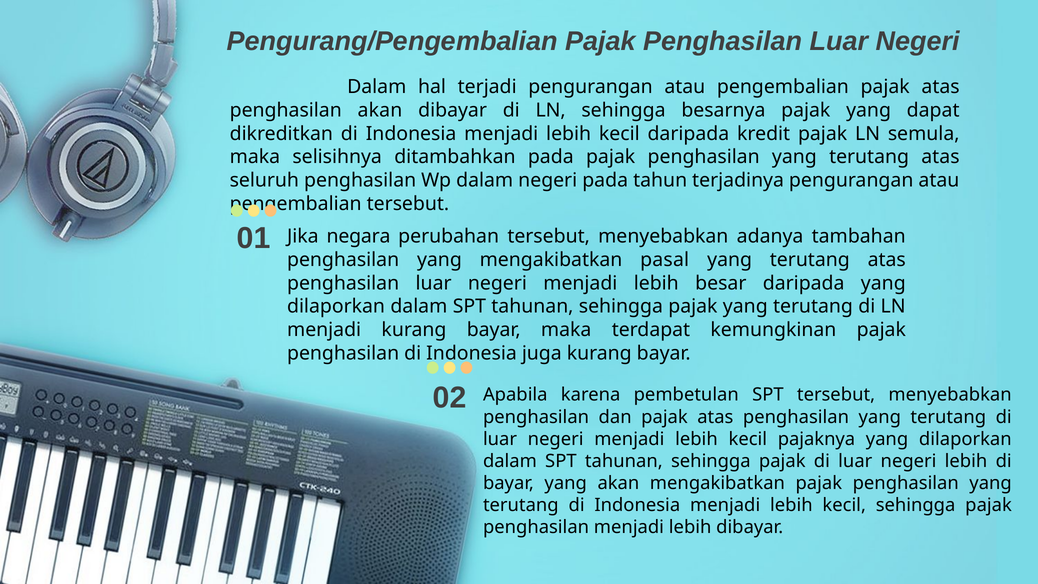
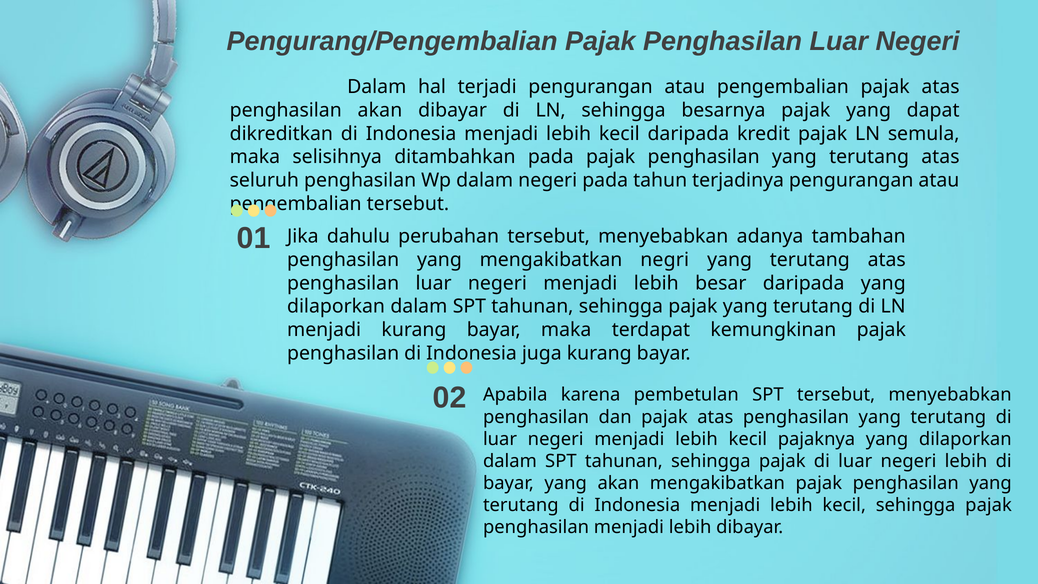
negara: negara -> dahulu
pasal: pasal -> negri
